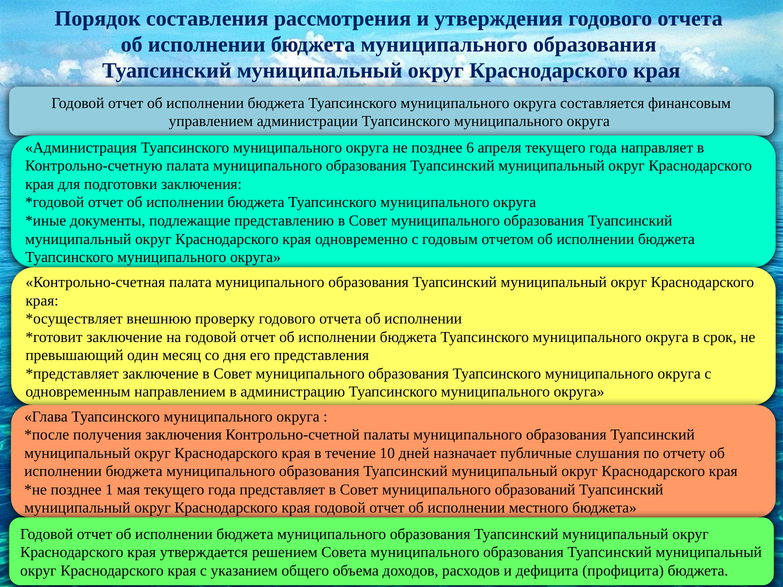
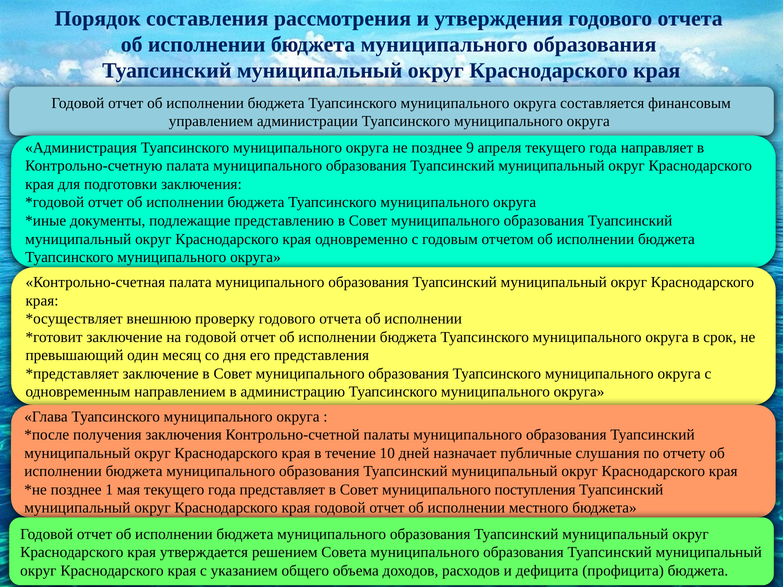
6: 6 -> 9
образований: образований -> поступления
